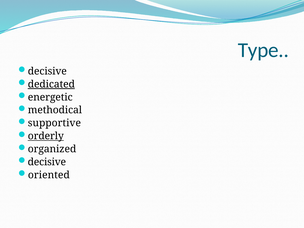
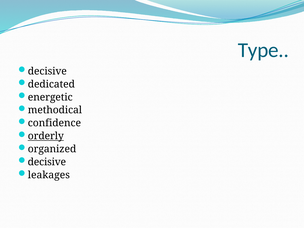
dedicated underline: present -> none
supportive: supportive -> confidence
oriented: oriented -> leakages
